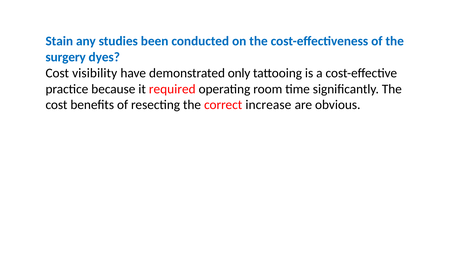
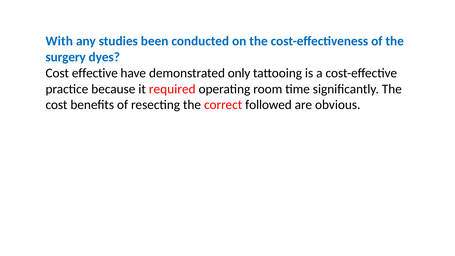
Stain: Stain -> With
visibility: visibility -> effective
increase: increase -> followed
